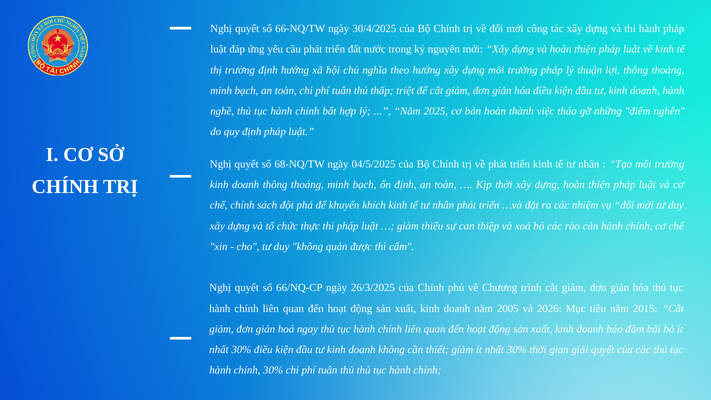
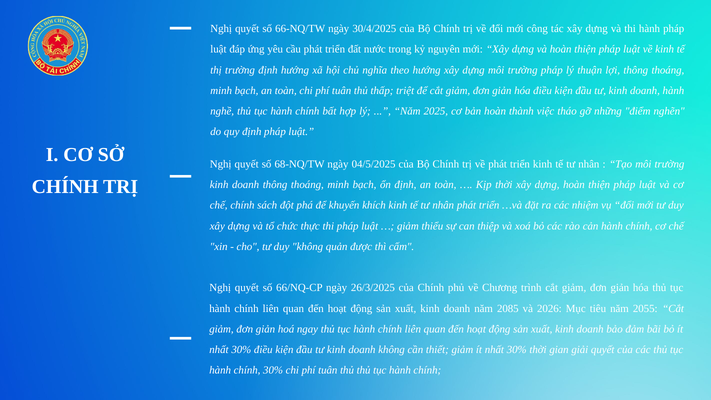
2005: 2005 -> 2085
2015: 2015 -> 2055
